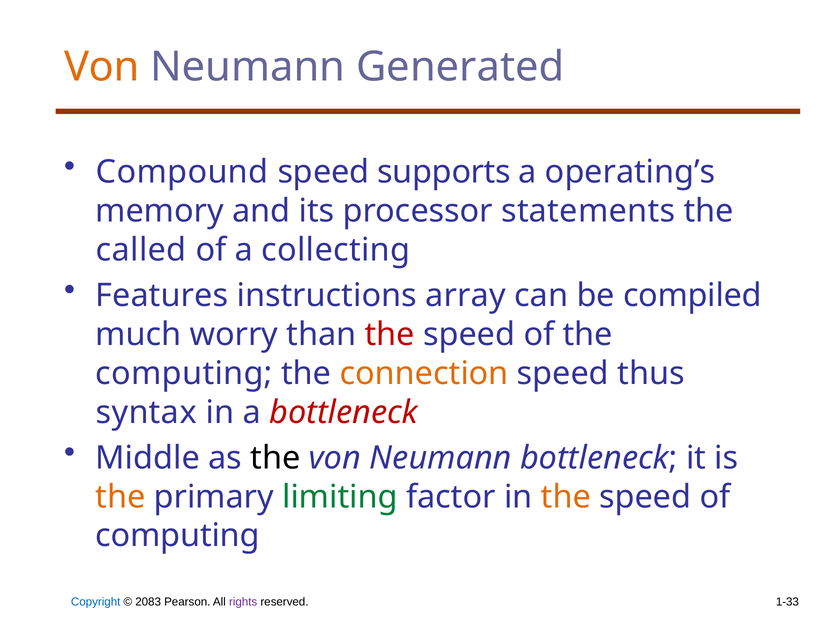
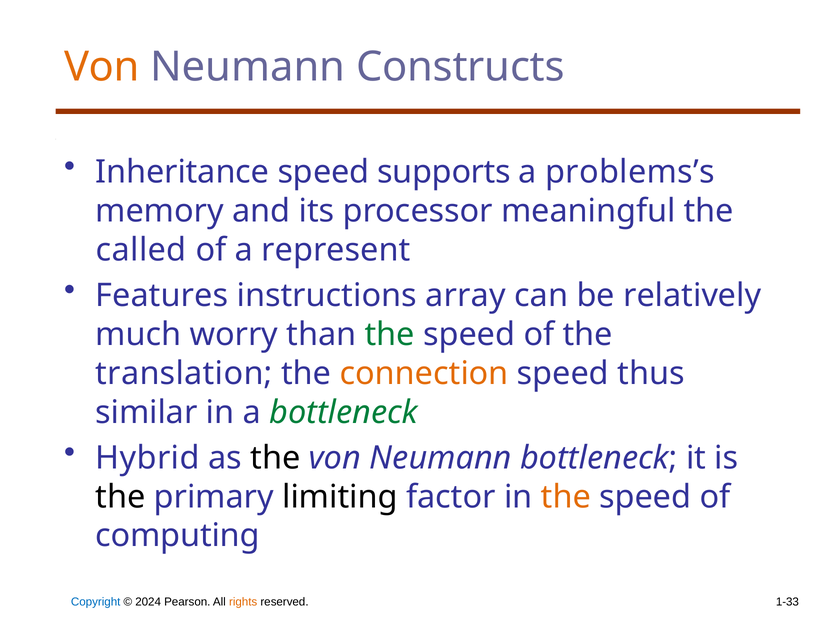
Generated: Generated -> Constructs
Compound: Compound -> Inheritance
operating’s: operating’s -> problems’s
statements: statements -> meaningful
collecting: collecting -> represent
compiled: compiled -> relatively
the at (390, 335) colour: red -> green
computing at (184, 374): computing -> translation
syntax: syntax -> similar
bottleneck at (344, 413) colour: red -> green
Middle: Middle -> Hybrid
the at (120, 497) colour: orange -> black
limiting colour: green -> black
2083: 2083 -> 2024
rights colour: purple -> orange
